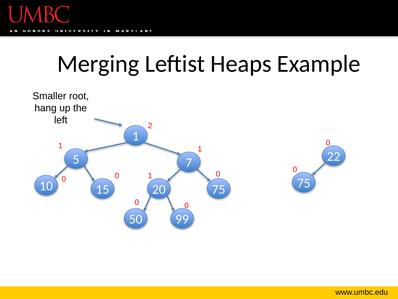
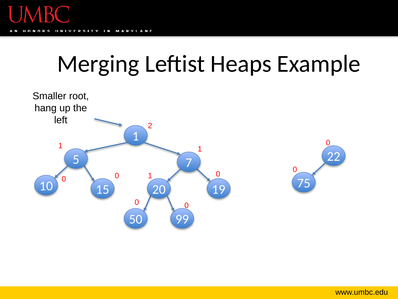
20 75: 75 -> 19
